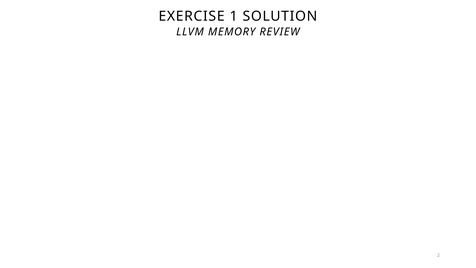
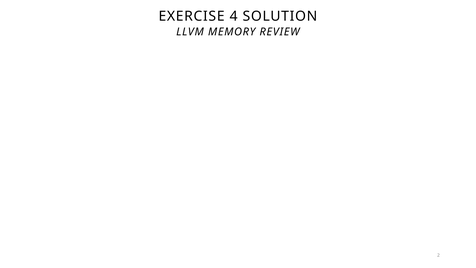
1: 1 -> 4
